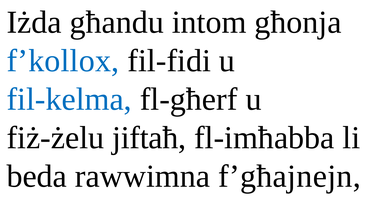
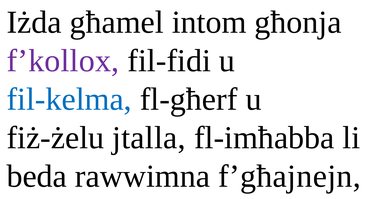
għandu: għandu -> għamel
f’kollox colour: blue -> purple
jiftaħ: jiftaħ -> jtalla
